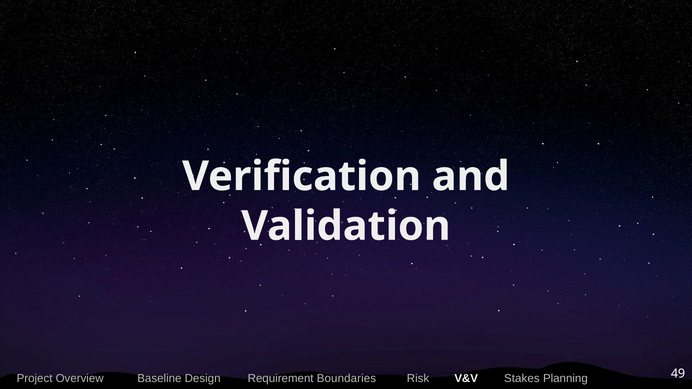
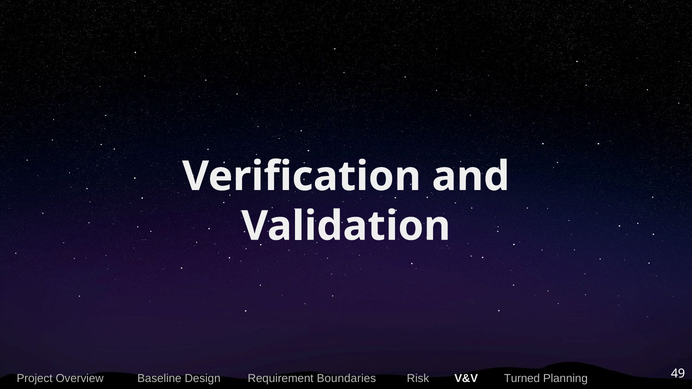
Stakes: Stakes -> Turned
